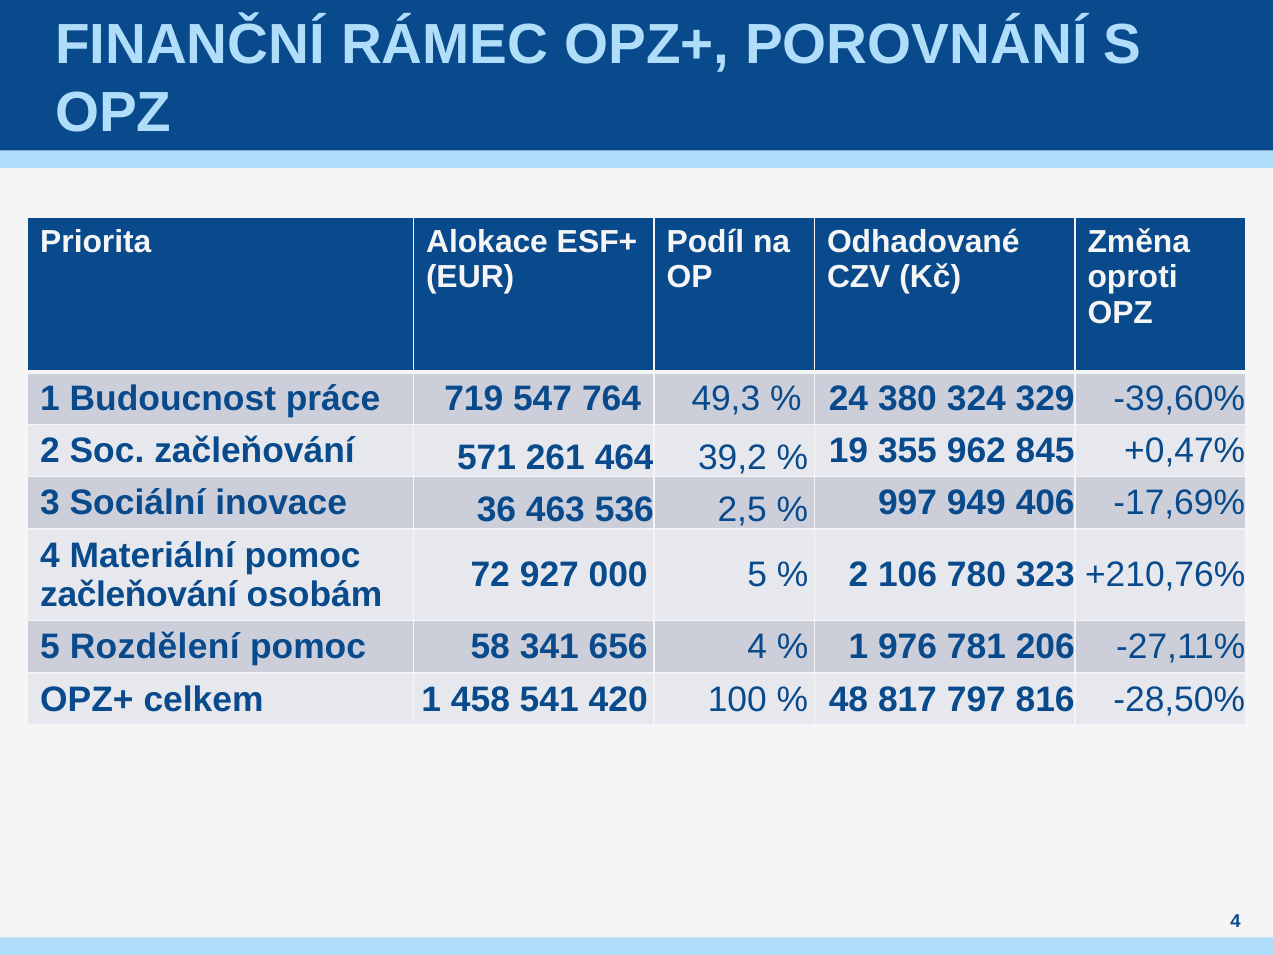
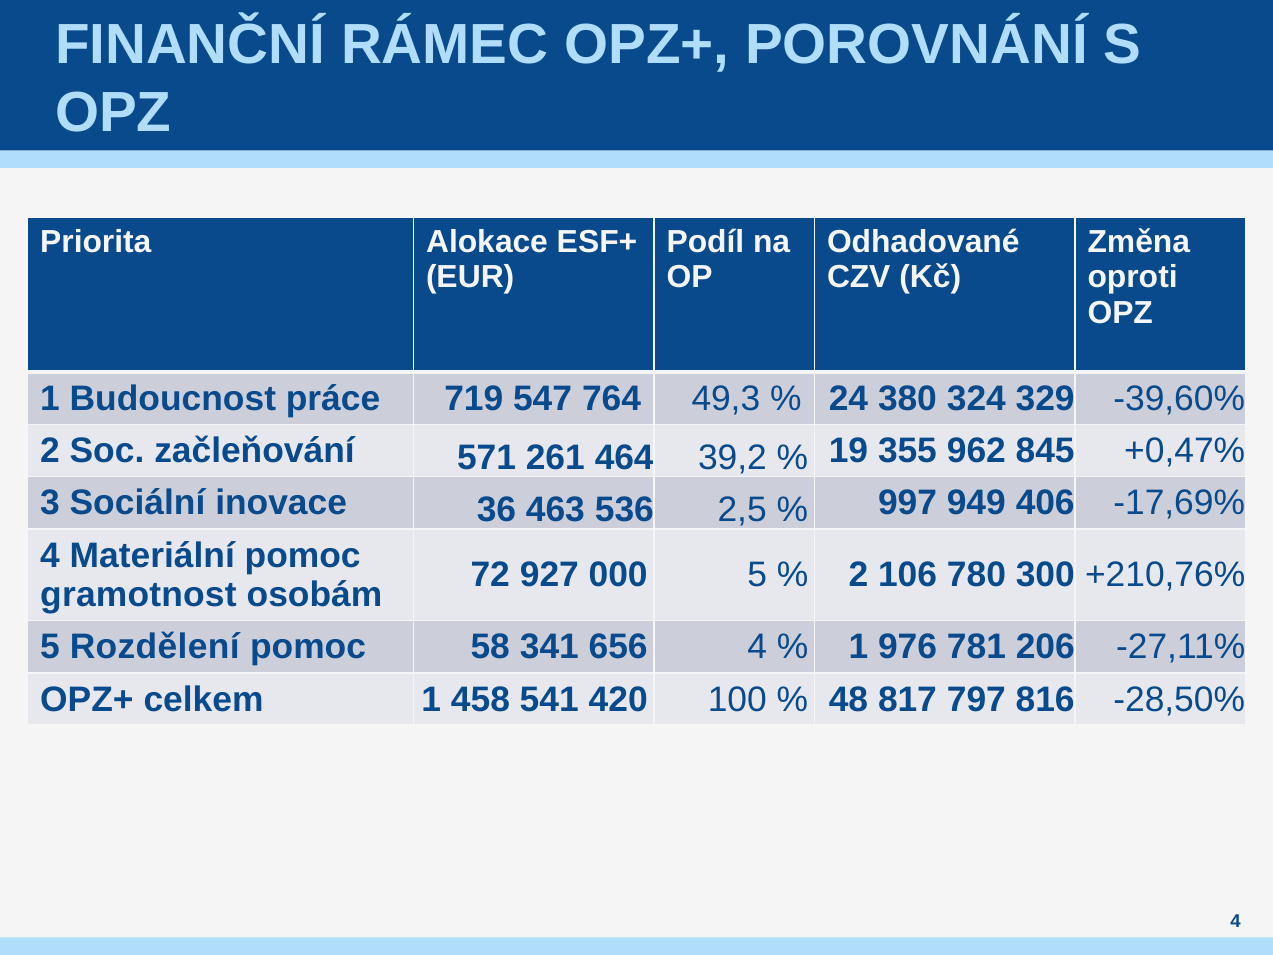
323: 323 -> 300
začleňování at (139, 595): začleňování -> gramotnost
